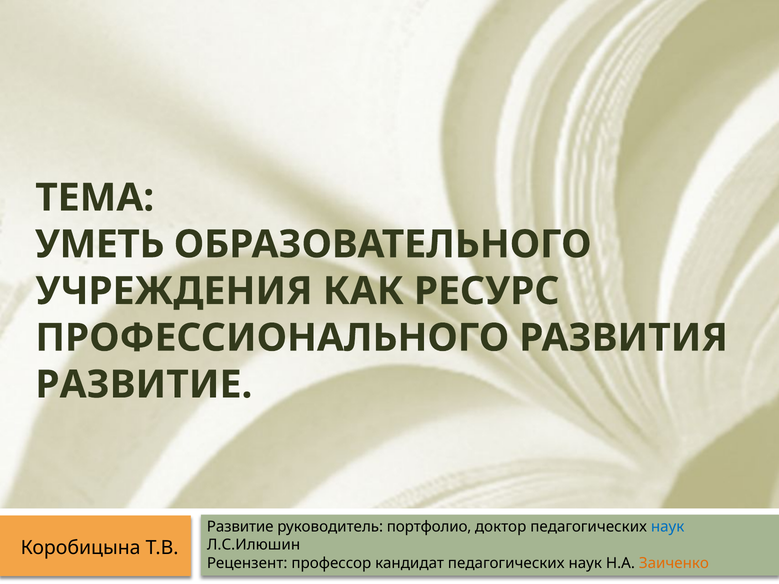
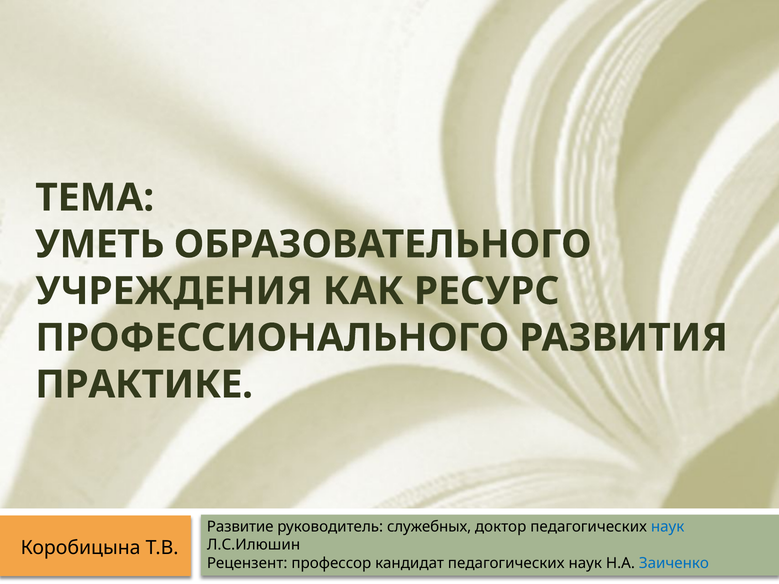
РАЗВИТИЕ at (144, 385): РАЗВИТИЕ -> ПРАКТИКЕ
портфолио: портфолио -> служебных
Заиченко colour: orange -> blue
